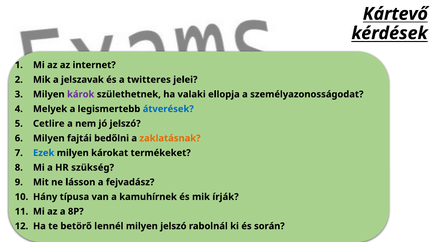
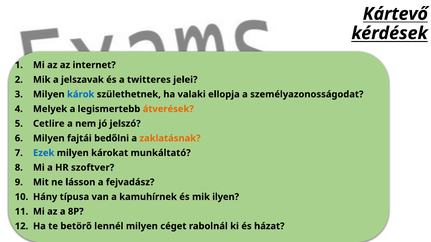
károk colour: purple -> blue
átverések colour: blue -> orange
termékeket: termékeket -> munkáltató
szükség: szükség -> szoftver
írják: írják -> ilyen
milyen jelszó: jelszó -> céget
során: során -> házat
